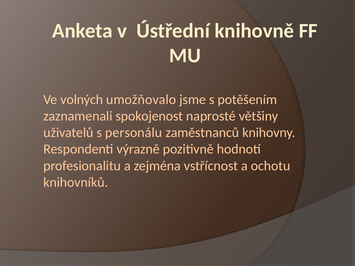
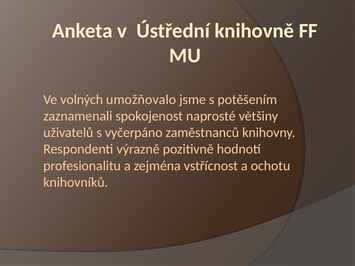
personálu: personálu -> vyčerpáno
